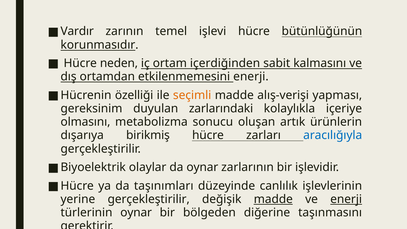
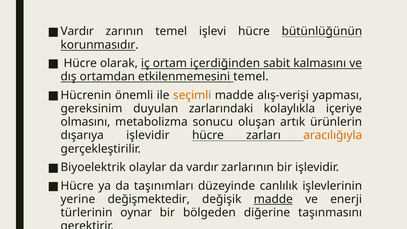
neden: neden -> olarak
etkilenmemesini enerji: enerji -> temel
özelliği: özelliği -> önemli
dışarıya birikmiş: birikmiş -> işlevidir
aracılığıyla colour: blue -> orange
da oynar: oynar -> vardır
yerine gerçekleştirilir: gerçekleştirilir -> değişmektedir
enerji at (346, 199) underline: present -> none
